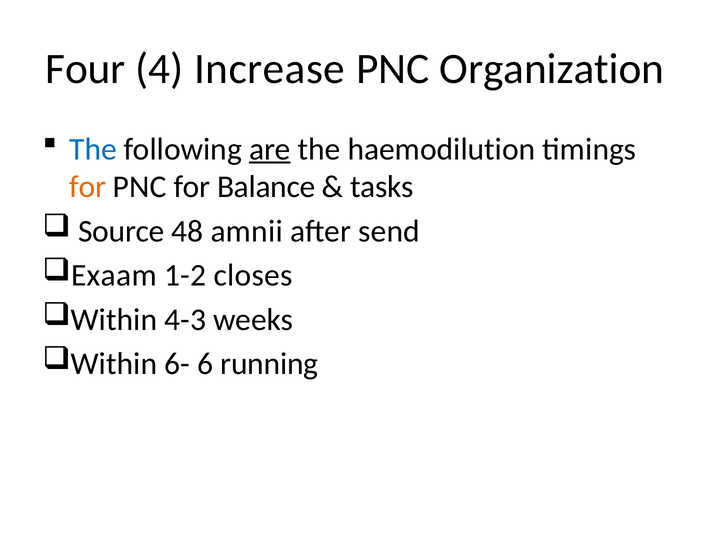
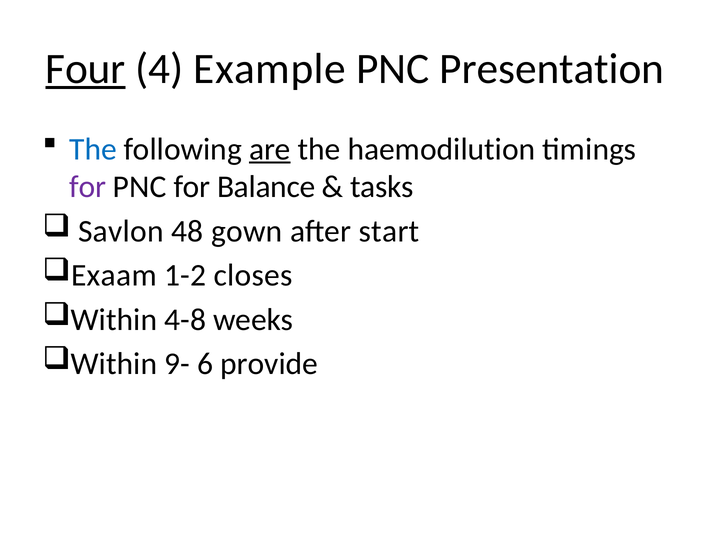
Four underline: none -> present
Increase: Increase -> Example
Organization: Organization -> Presentation
for at (88, 187) colour: orange -> purple
Source: Source -> Savlon
amnii: amnii -> gown
send: send -> start
4-3: 4-3 -> 4-8
6-: 6- -> 9-
running: running -> provide
